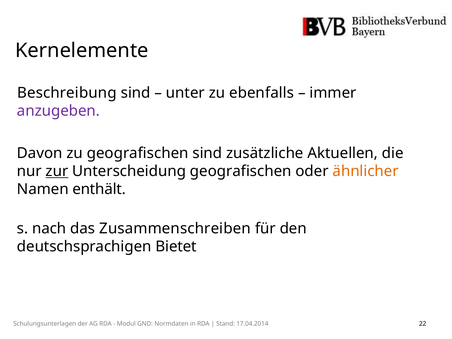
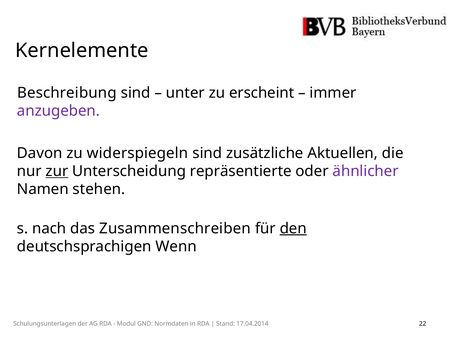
ebenfalls: ebenfalls -> erscheint
zu geografischen: geografischen -> widerspiegeln
Unterscheidung geografischen: geografischen -> repräsentierte
ähnlicher colour: orange -> purple
enthält: enthält -> stehen
den underline: none -> present
Bietet: Bietet -> Wenn
